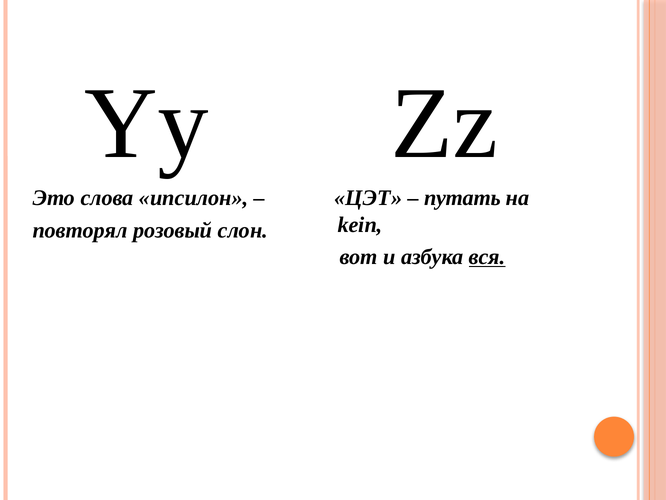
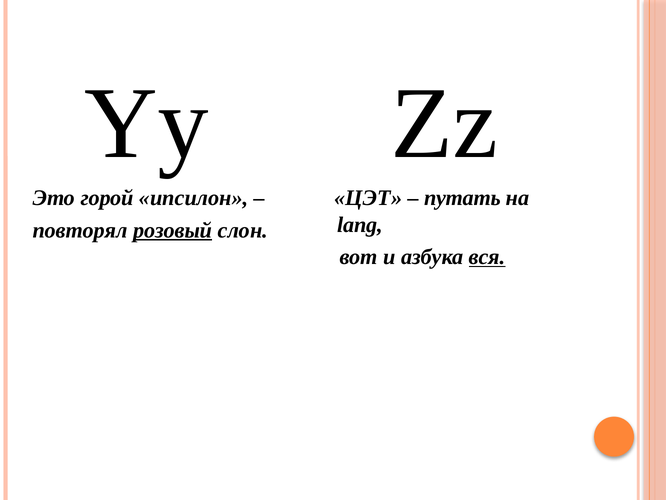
слова: слова -> горой
kein: kein -> lang
розовый underline: none -> present
